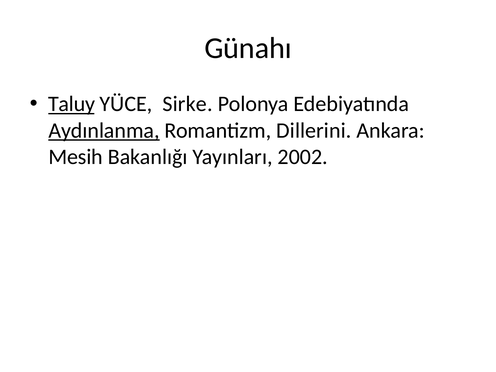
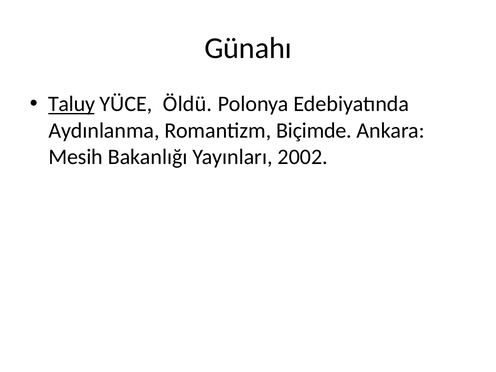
Sirke: Sirke -> Öldü
Aydınlanma underline: present -> none
Dillerini: Dillerini -> Biçimde
